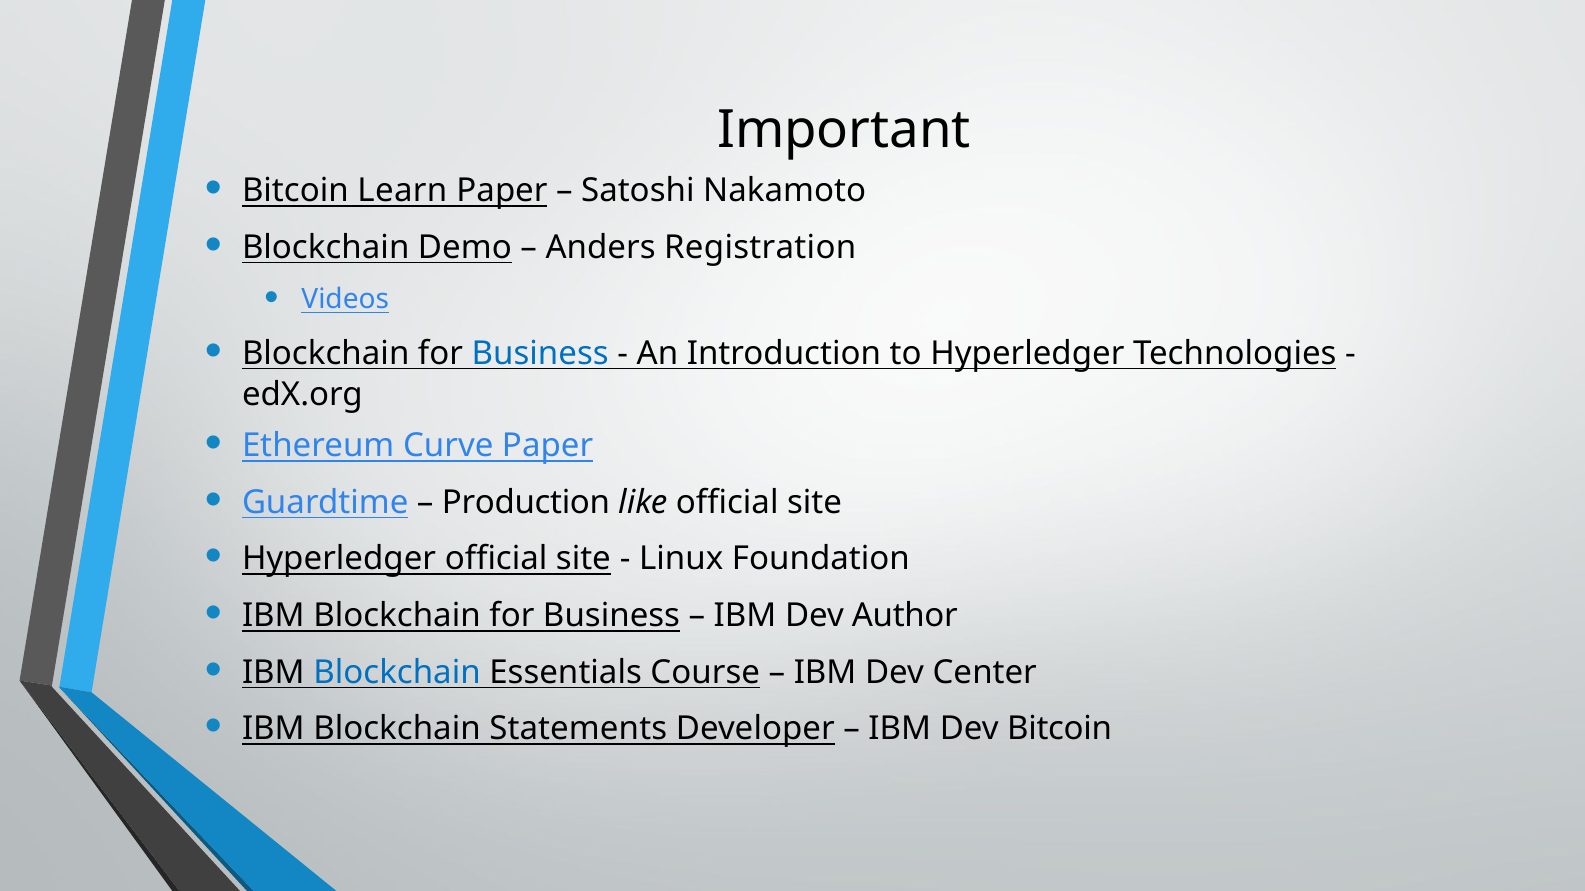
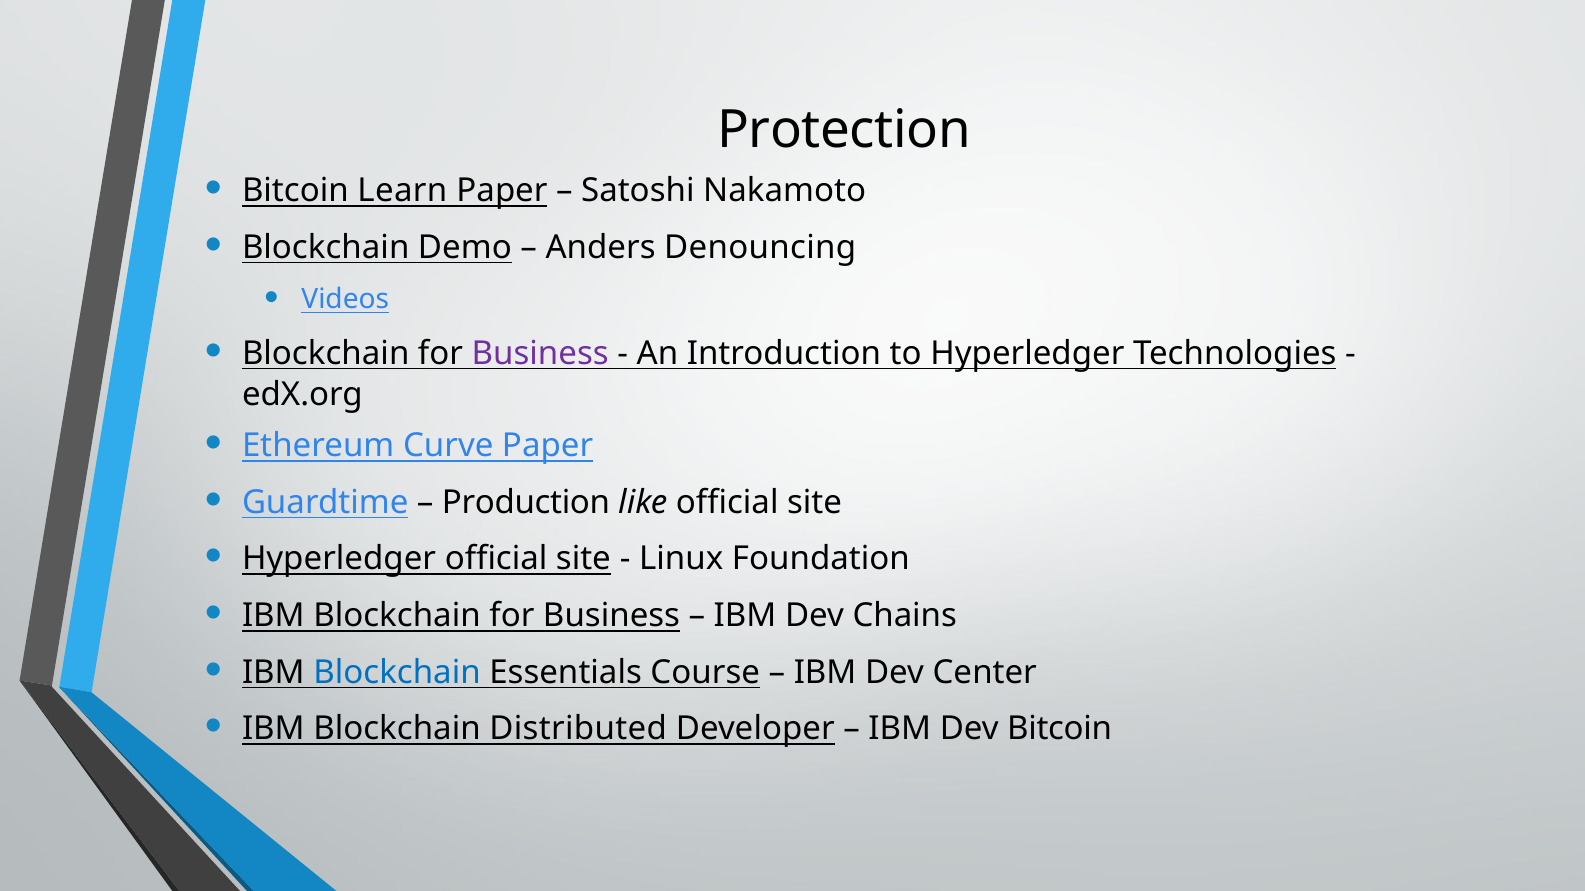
Important: Important -> Protection
Registration: Registration -> Denouncing
Business at (540, 354) colour: blue -> purple
Author: Author -> Chains
Statements: Statements -> Distributed
